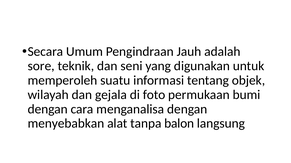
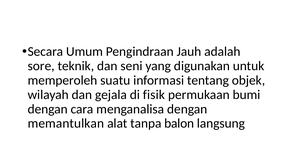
foto: foto -> fisik
menyebabkan: menyebabkan -> memantulkan
